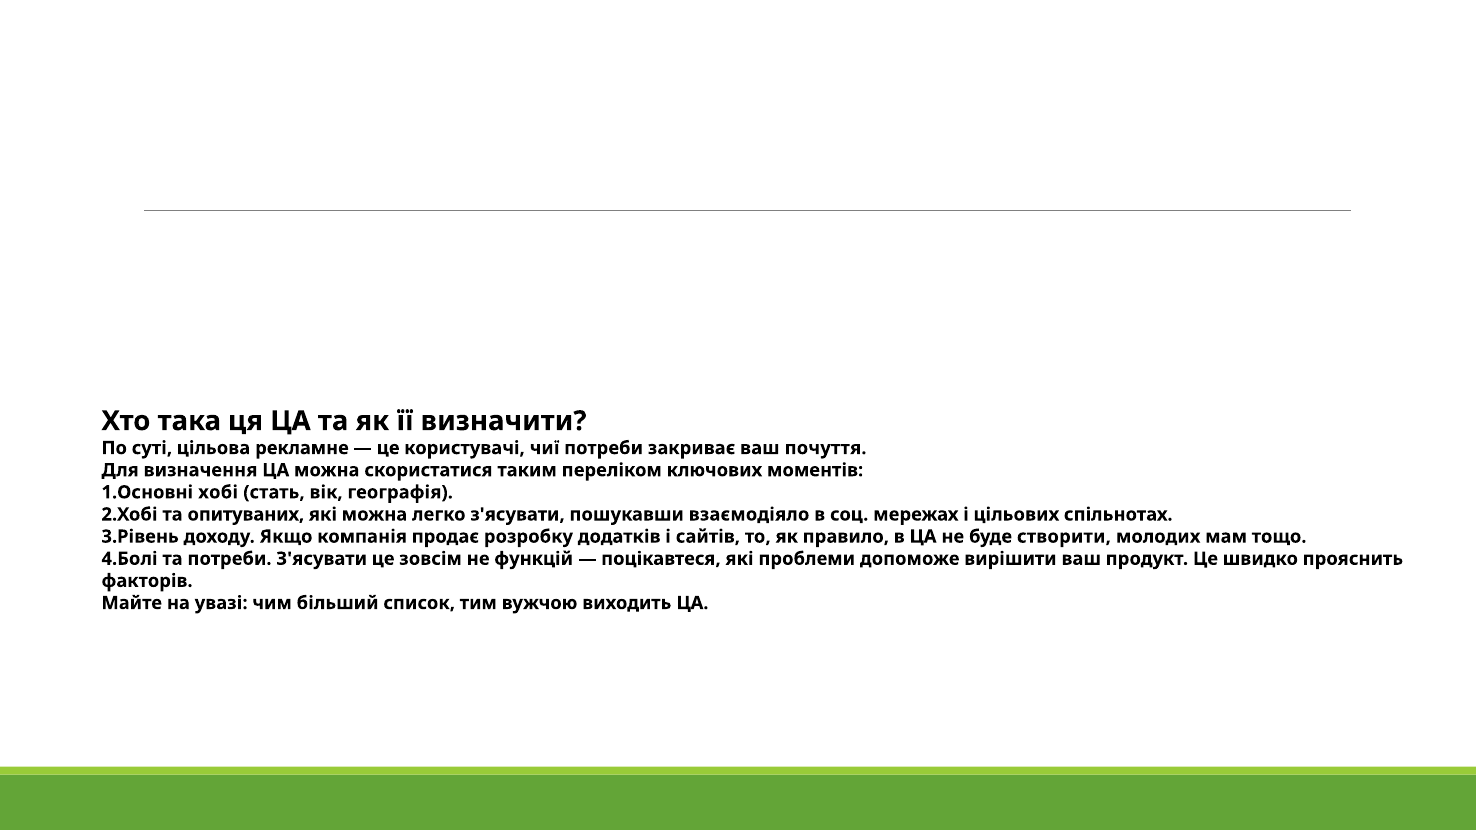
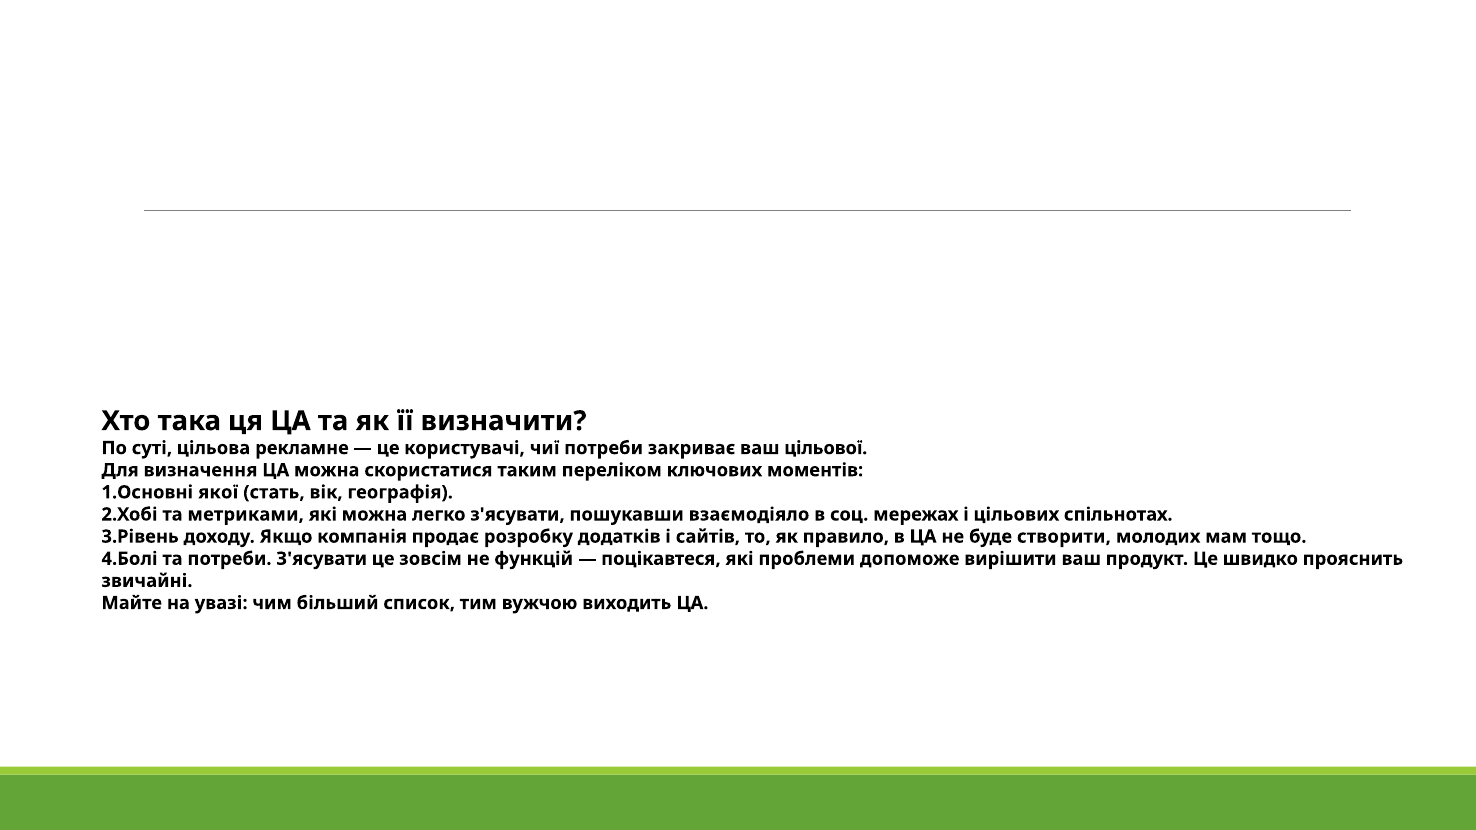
почуття: почуття -> цільової
хобі: хобі -> якої
опитуваних: опитуваних -> метриками
факторів: факторів -> звичайні
